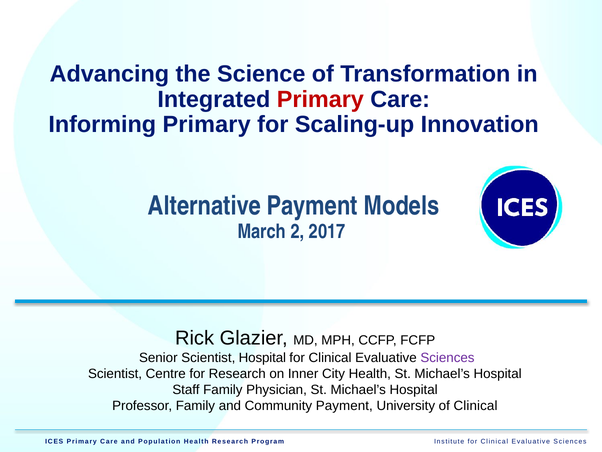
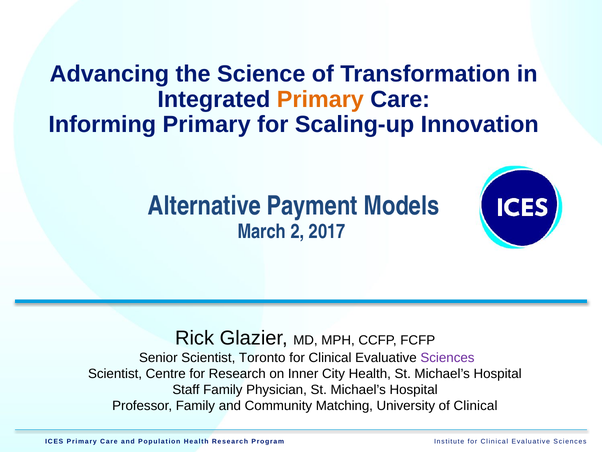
Primary at (320, 99) colour: red -> orange
Scientist Hospital: Hospital -> Toronto
Community Payment: Payment -> Matching
